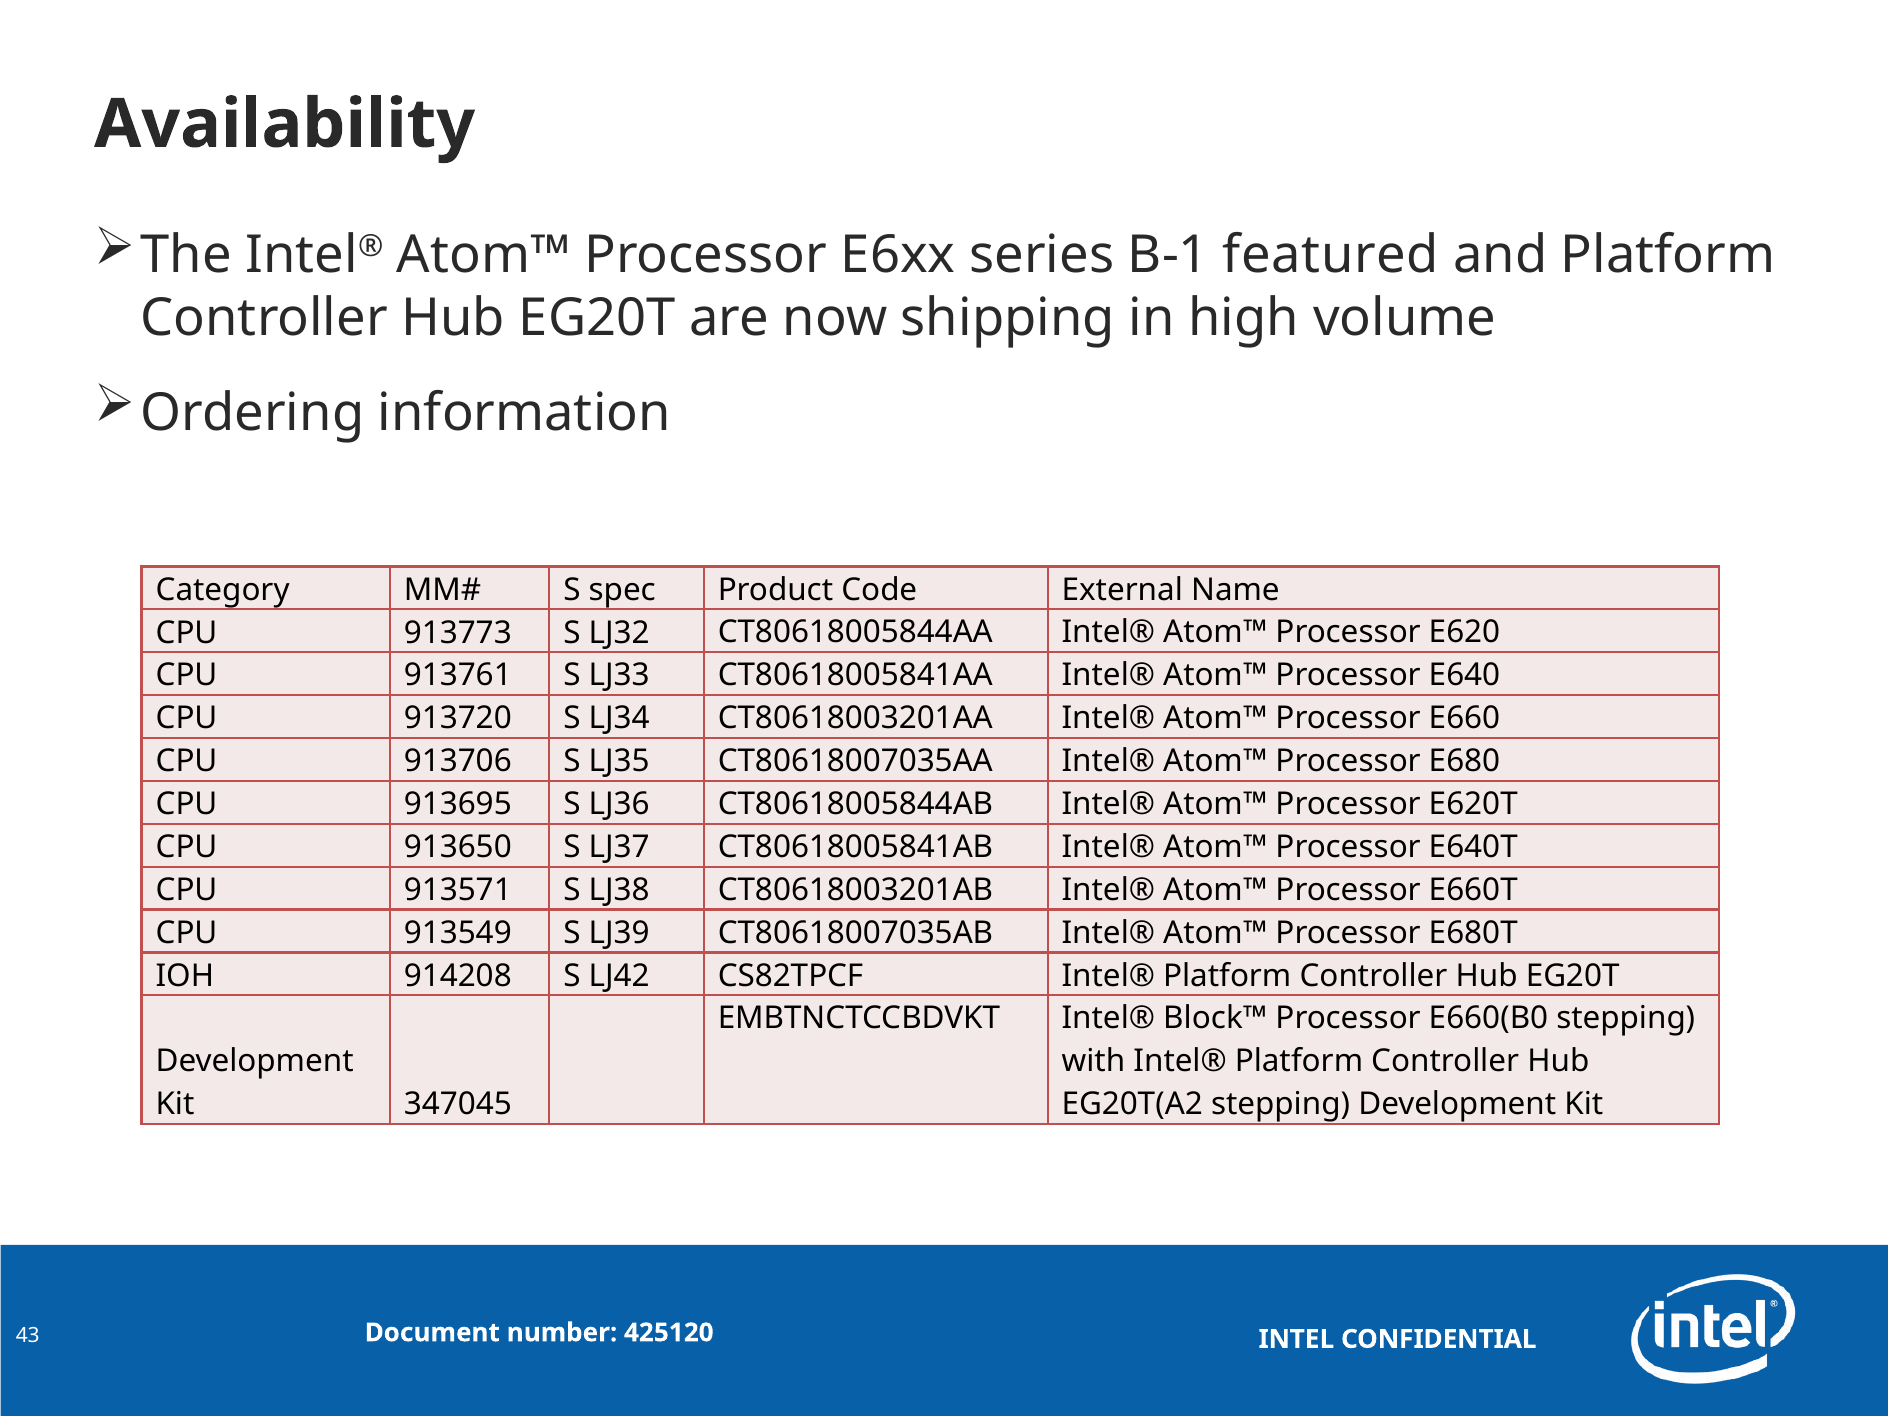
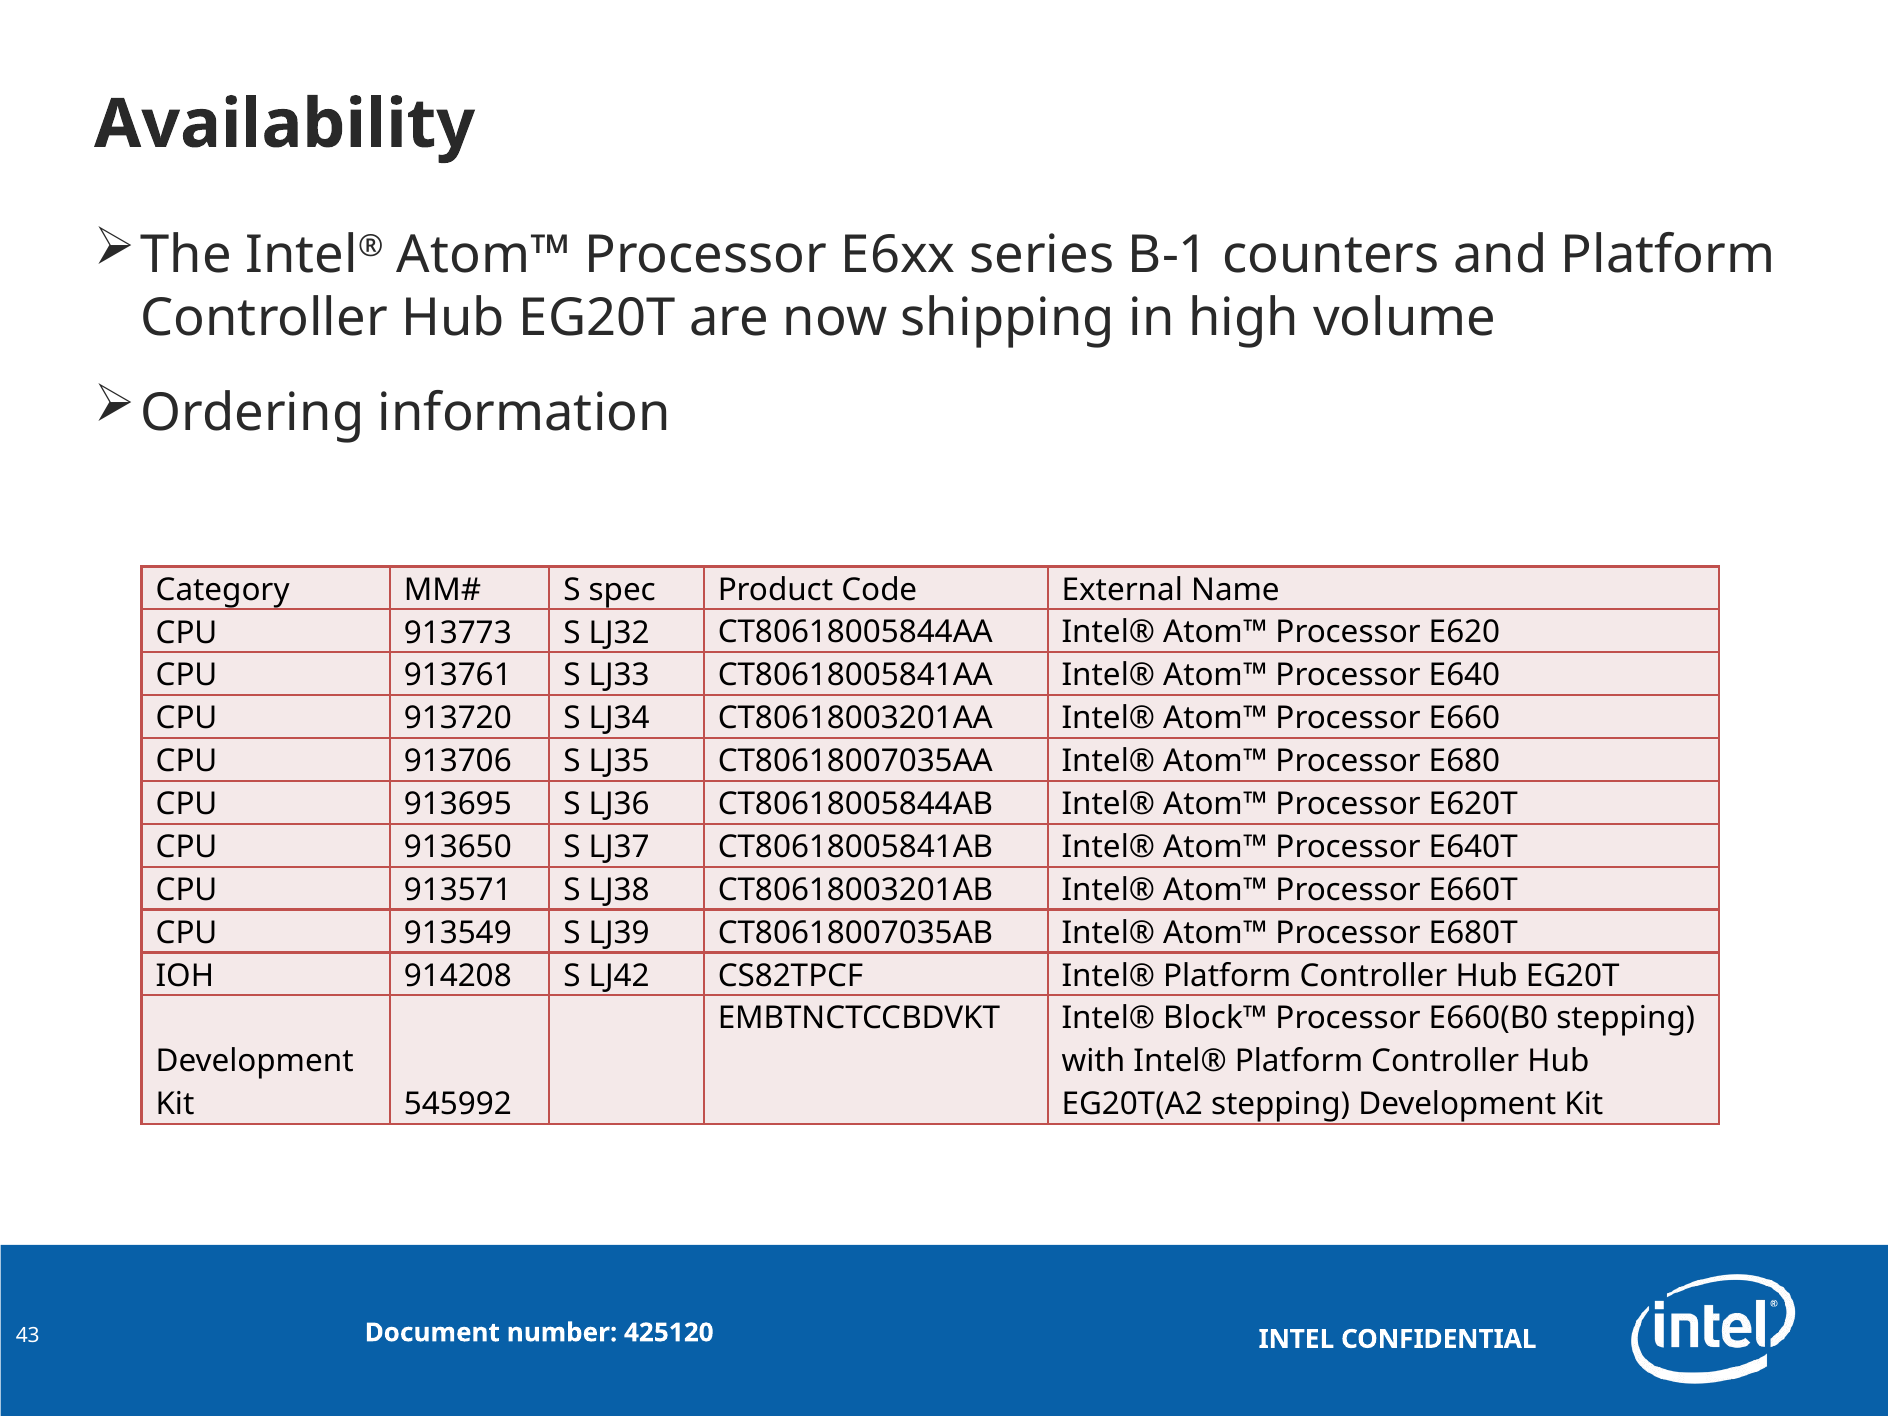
featured: featured -> counters
347045: 347045 -> 545992
